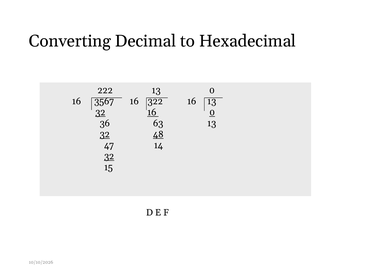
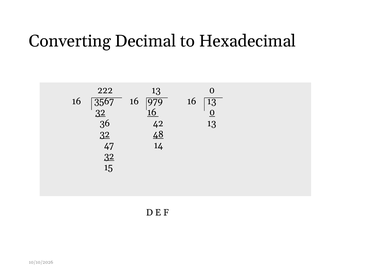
322: 322 -> 979
63: 63 -> 42
